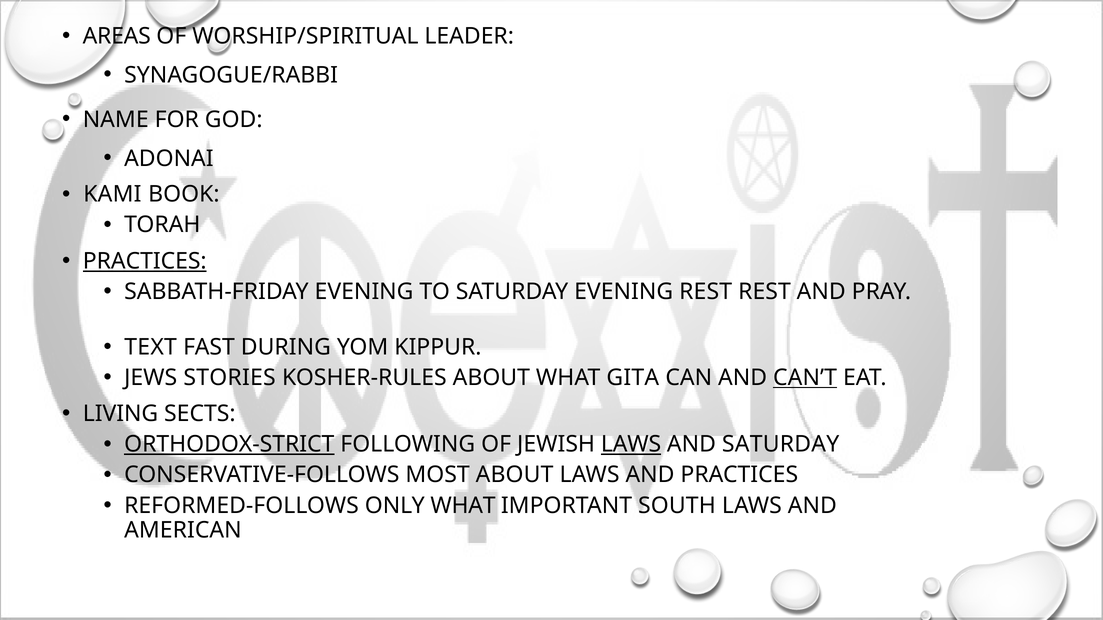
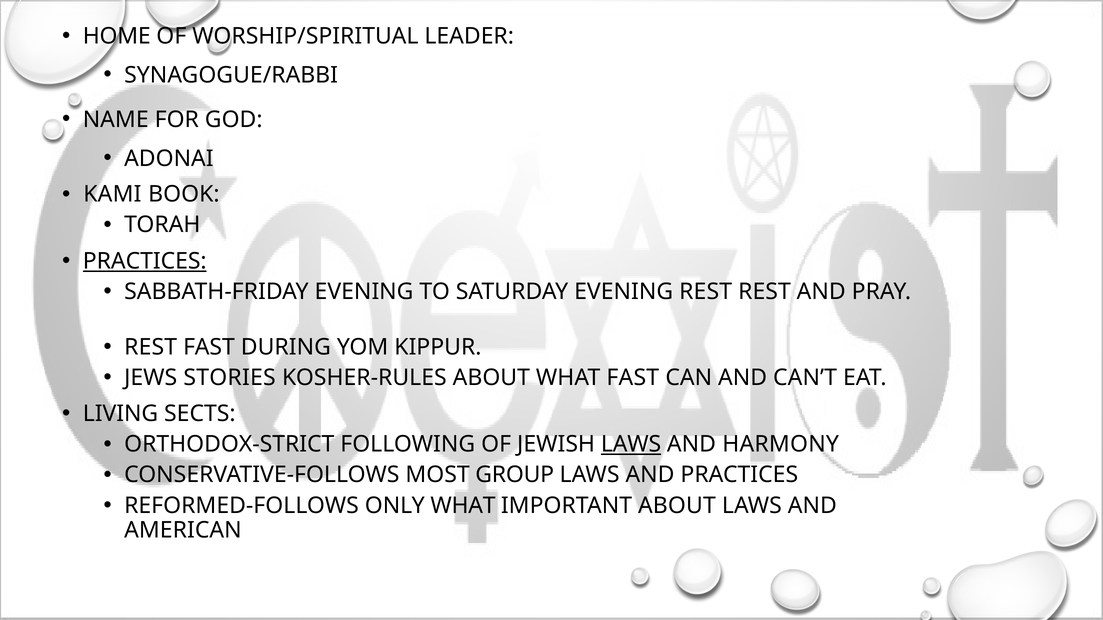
AREAS: AREAS -> HOME
TEXT at (151, 347): TEXT -> REST
WHAT GITA: GITA -> FAST
CAN’T underline: present -> none
ORTHODOX-STRICT underline: present -> none
AND SATURDAY: SATURDAY -> HARMONY
MOST ABOUT: ABOUT -> GROUP
IMPORTANT SOUTH: SOUTH -> ABOUT
